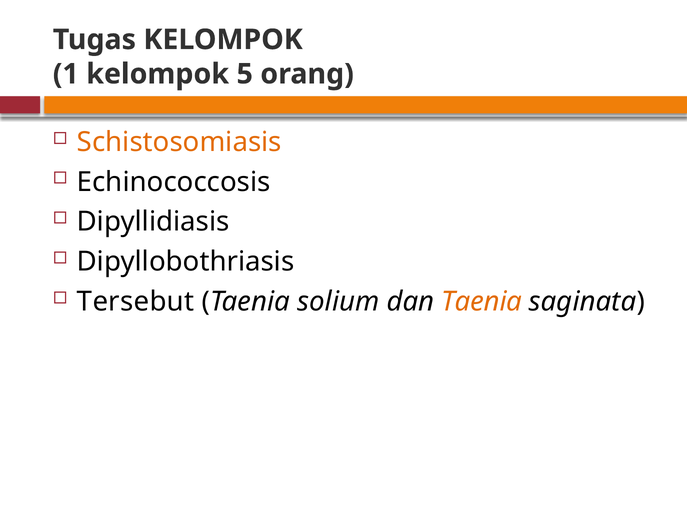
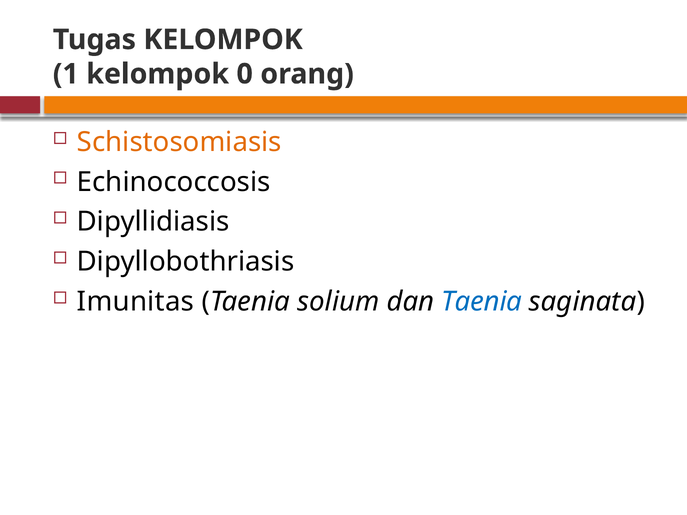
5: 5 -> 0
Tersebut: Tersebut -> Imunitas
Taenia at (482, 302) colour: orange -> blue
